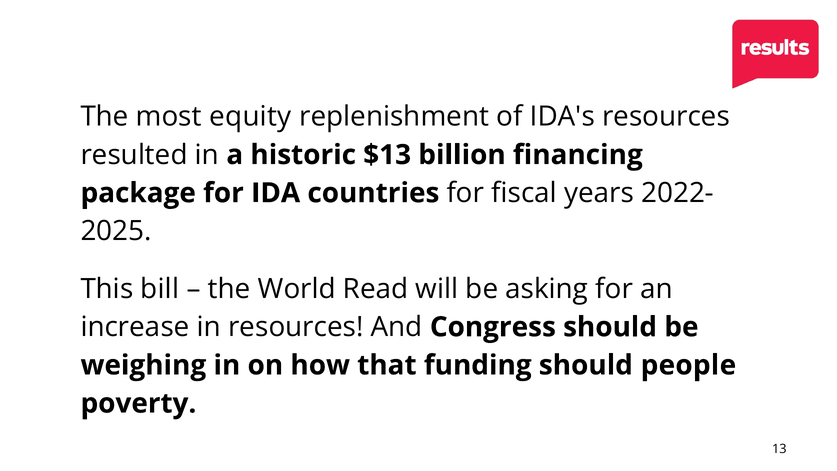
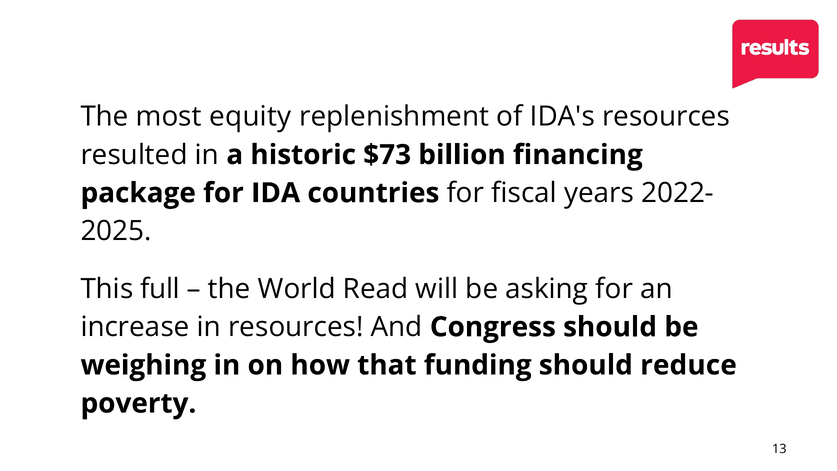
$13: $13 -> $73
bill: bill -> full
people: people -> reduce
